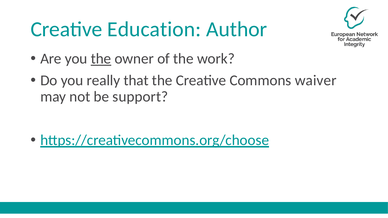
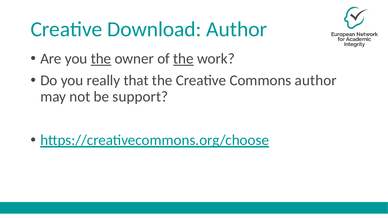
Education: Education -> Download
the at (183, 59) underline: none -> present
Commons waiver: waiver -> author
